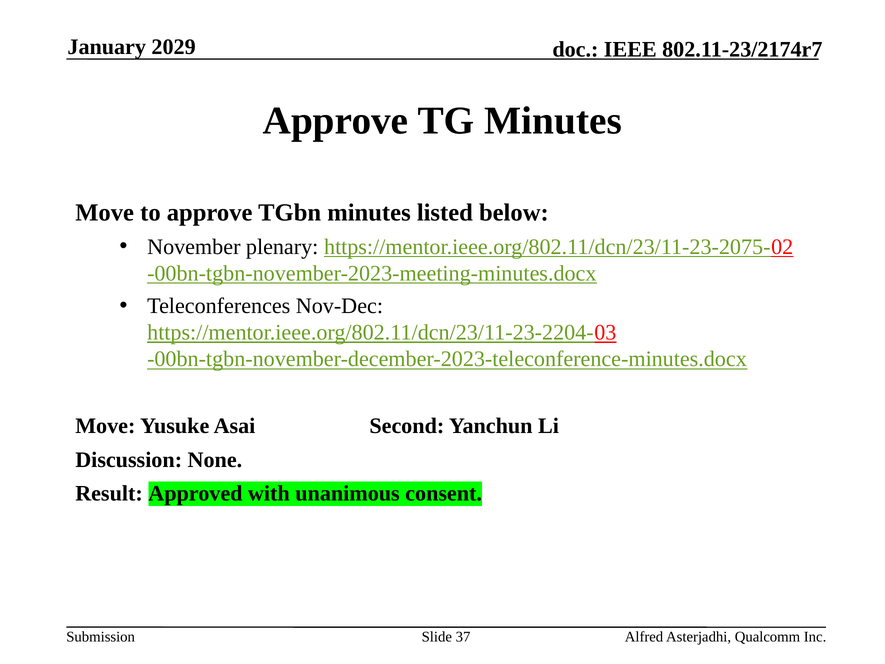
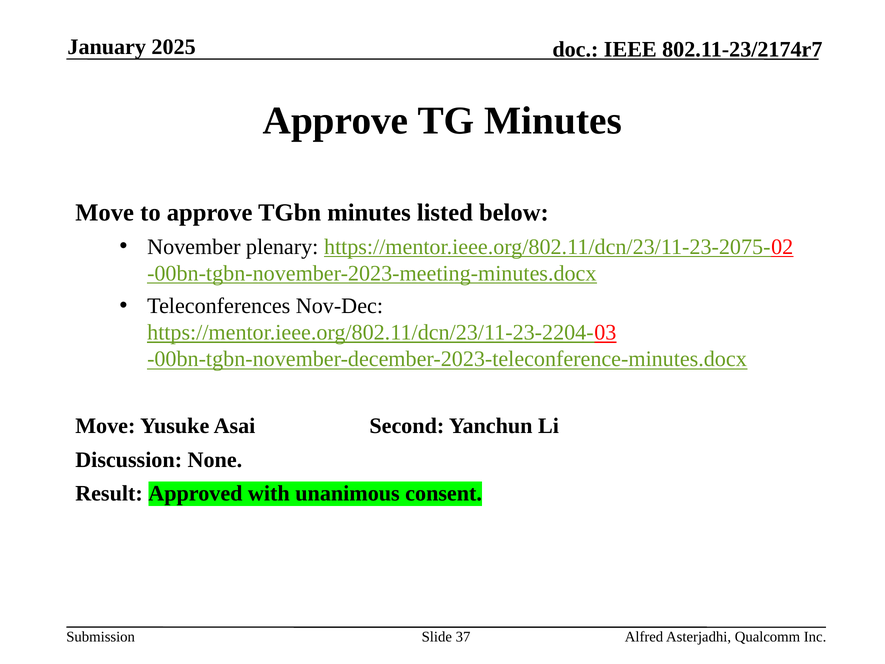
2029: 2029 -> 2025
